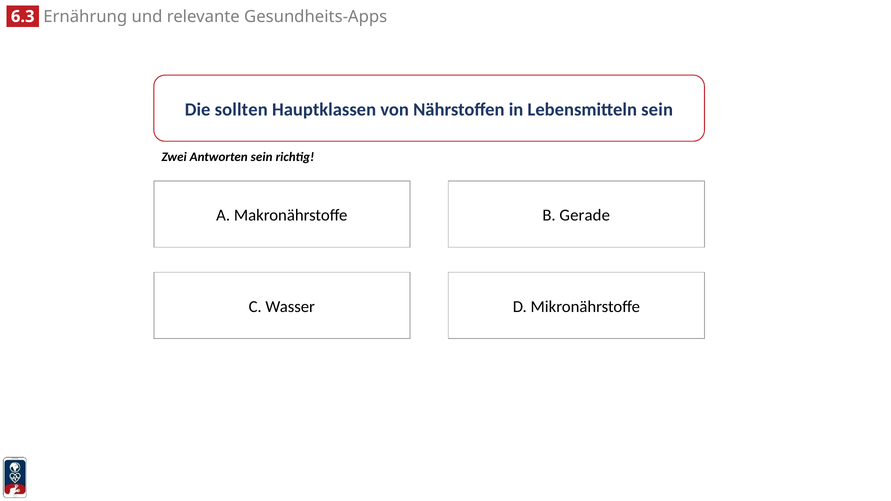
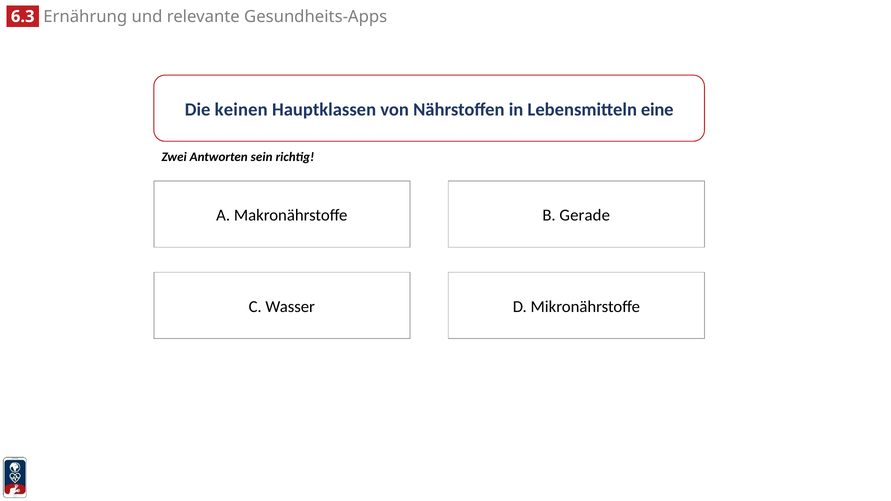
sollten: sollten -> keinen
Lebensmitteln sein: sein -> eine
